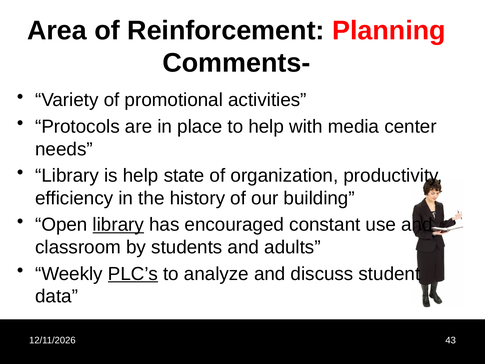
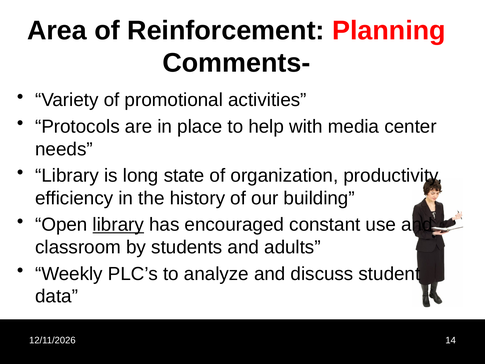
is help: help -> long
PLC’s underline: present -> none
43: 43 -> 14
